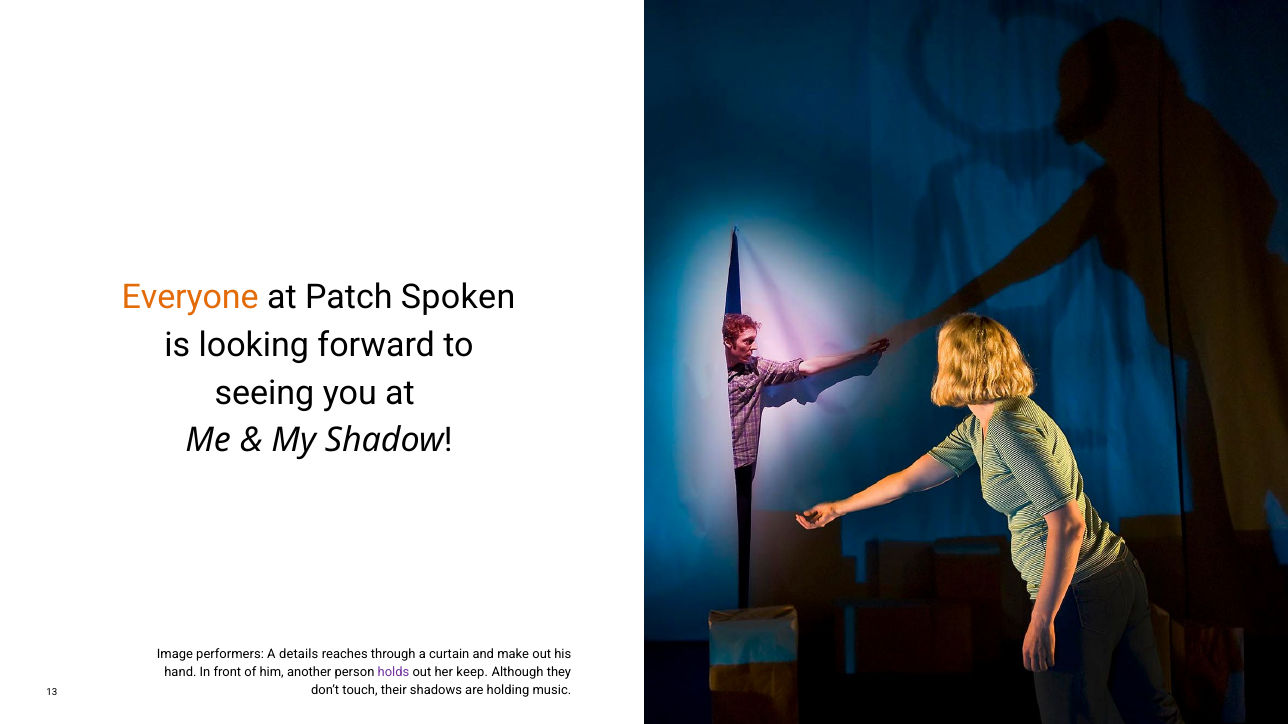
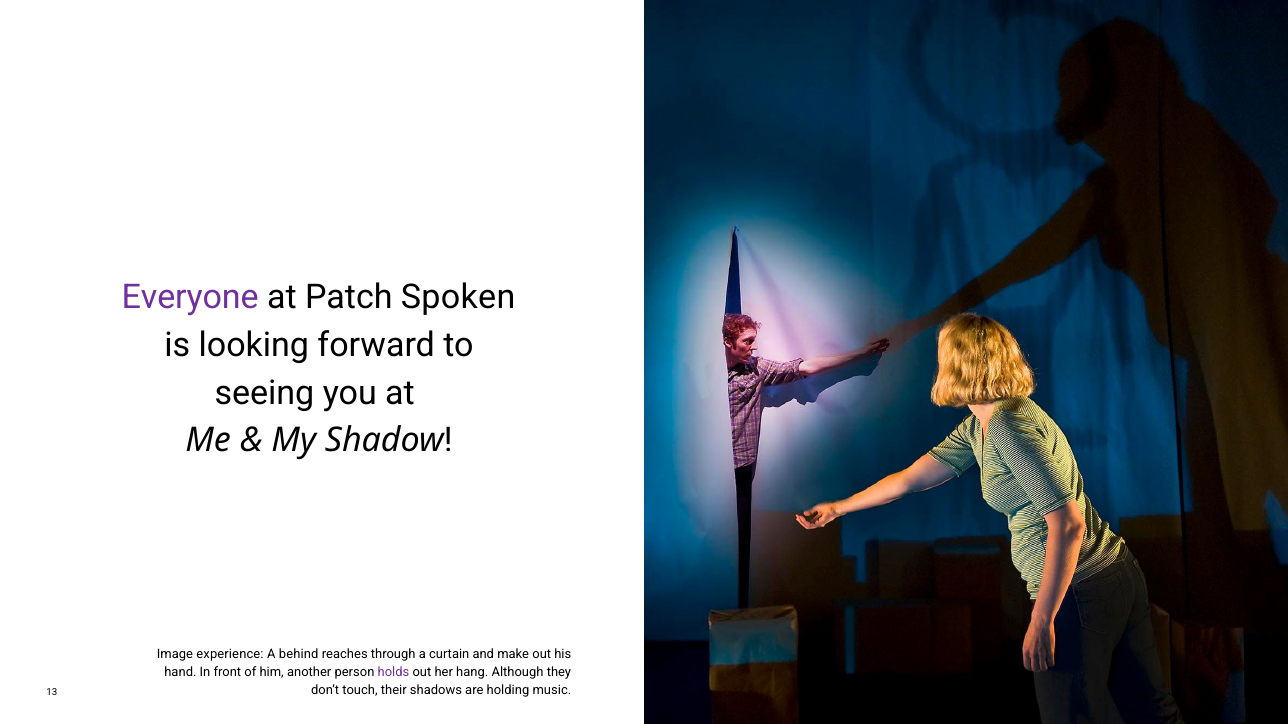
Everyone colour: orange -> purple
performers: performers -> experience
details: details -> behind
keep: keep -> hang
